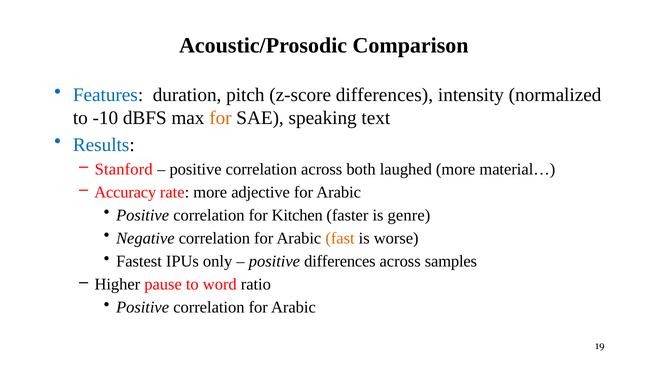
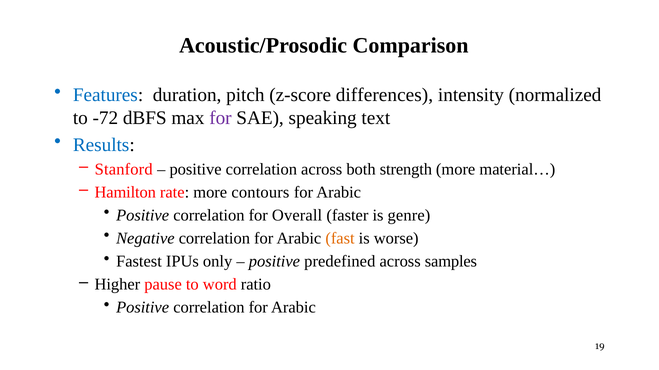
-10: -10 -> -72
for at (220, 118) colour: orange -> purple
laughed: laughed -> strength
Accuracy: Accuracy -> Hamilton
adjective: adjective -> contours
Kitchen: Kitchen -> Overall
positive differences: differences -> predefined
